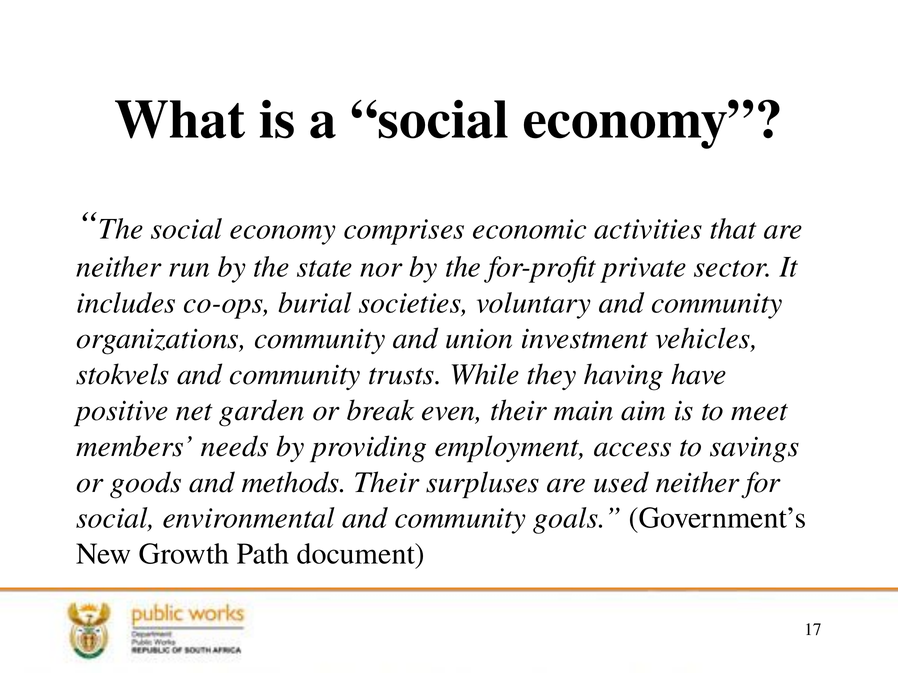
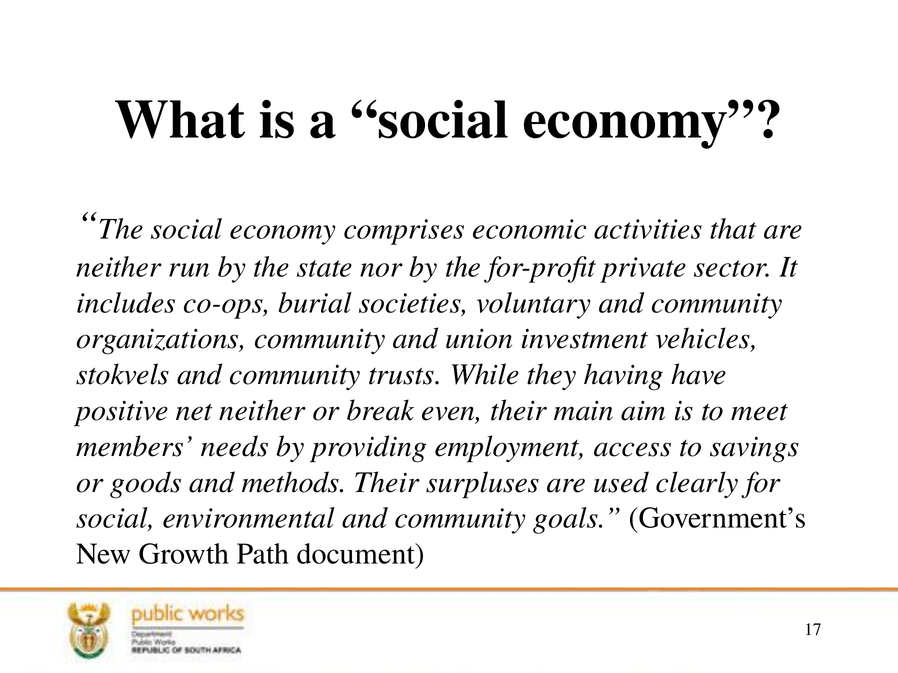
net garden: garden -> neither
used neither: neither -> clearly
